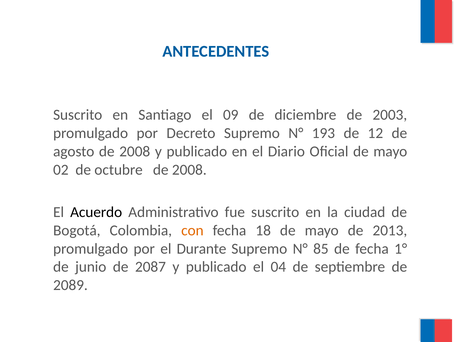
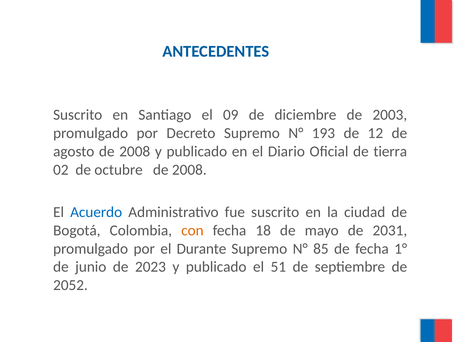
Oficial de mayo: mayo -> tierra
Acuerdo colour: black -> blue
2013: 2013 -> 2031
2087: 2087 -> 2023
04: 04 -> 51
2089: 2089 -> 2052
